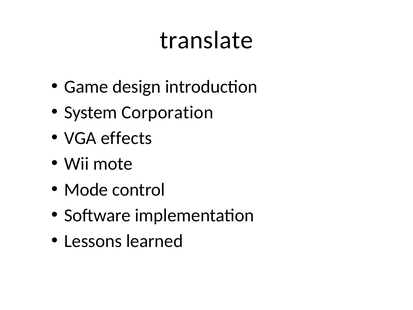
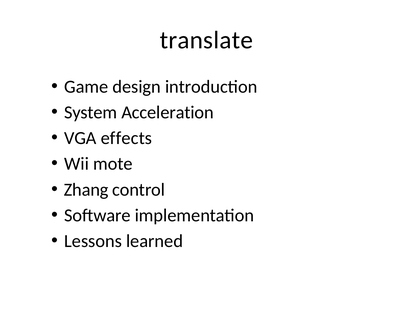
Corporation: Corporation -> Acceleration
Mode: Mode -> Zhang
